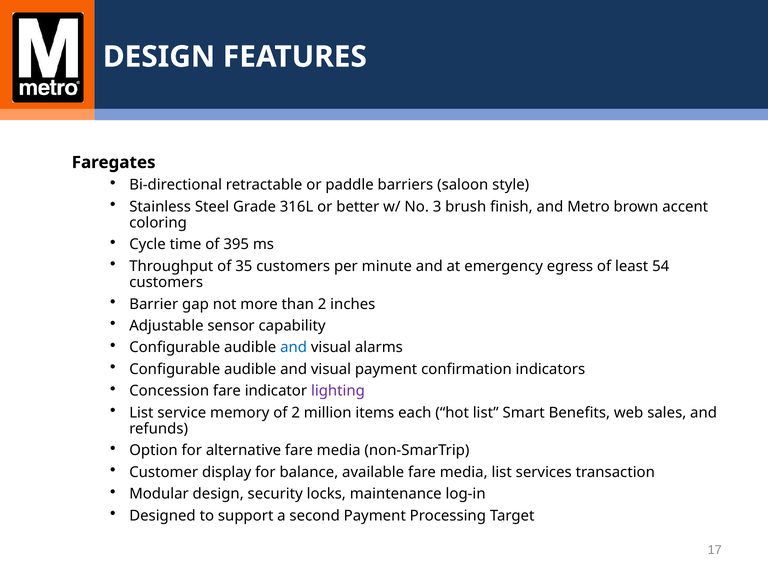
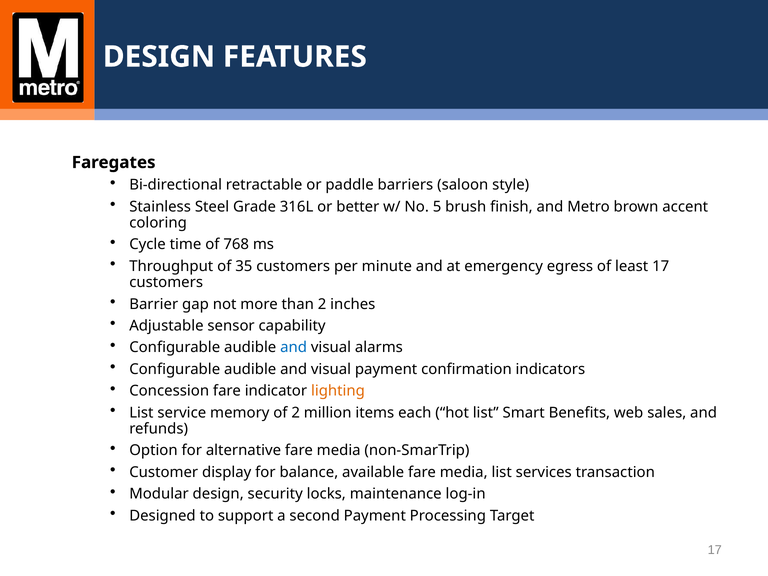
3: 3 -> 5
395: 395 -> 768
least 54: 54 -> 17
lighting colour: purple -> orange
